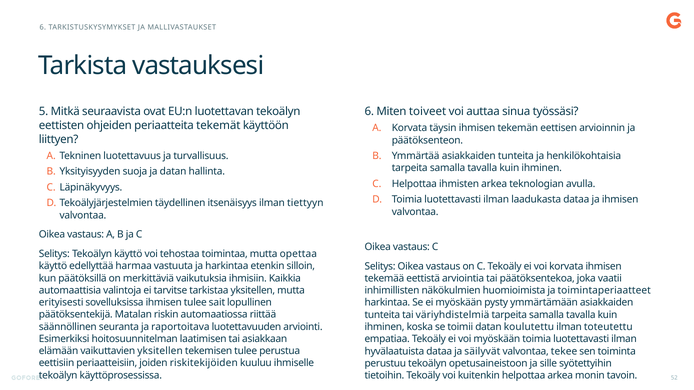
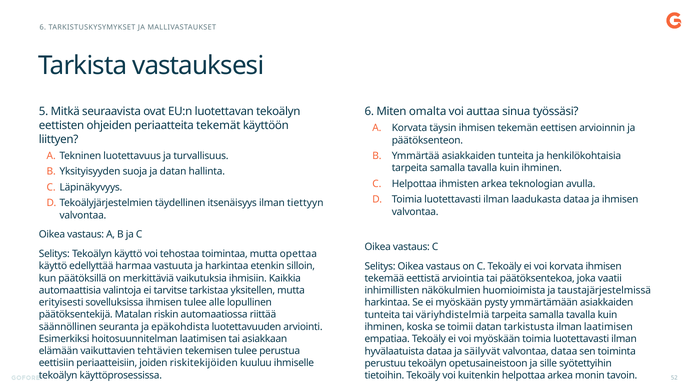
toiveet: toiveet -> omalta
toimintaperiaatteet: toimintaperiaatteet -> taustajärjestelmissä
sait: sait -> alle
raportoitava: raportoitava -> epäkohdista
koulutettu: koulutettu -> tarkistusta
ilman toteutettu: toteutettu -> laatimisen
vaikuttavien yksitellen: yksitellen -> tehtävien
valvontaa tekee: tekee -> dataa
